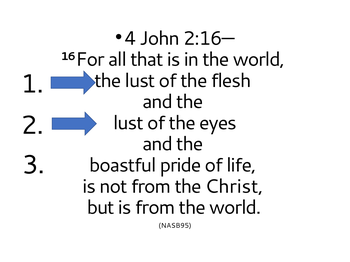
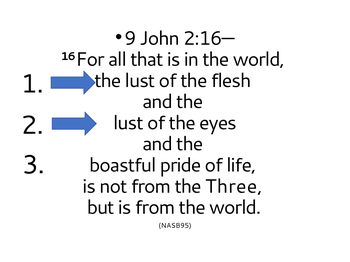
4: 4 -> 9
Christ: Christ -> Three
